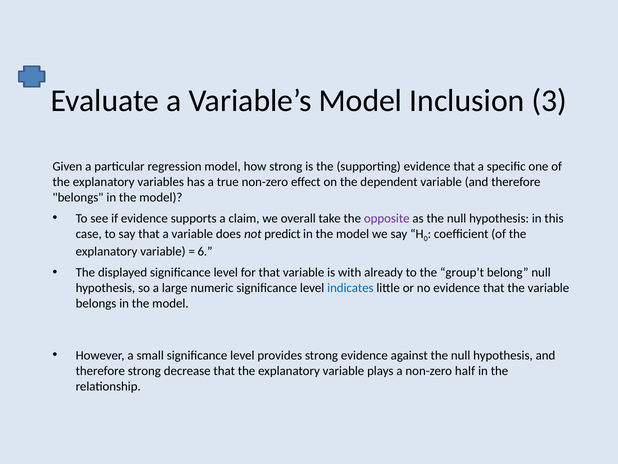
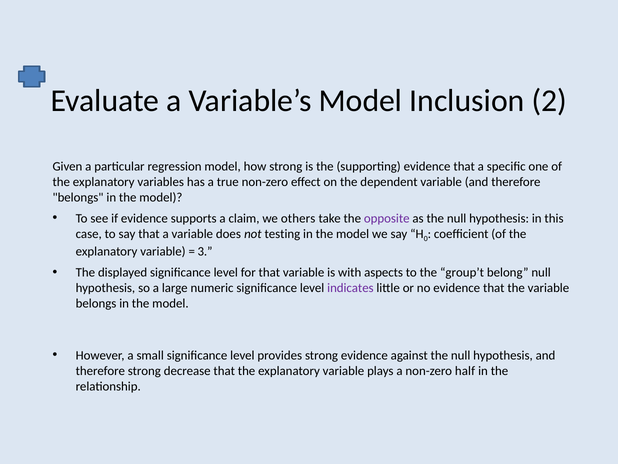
3: 3 -> 2
overall: overall -> others
predict: predict -> testing
6: 6 -> 3
already: already -> aspects
indicates colour: blue -> purple
